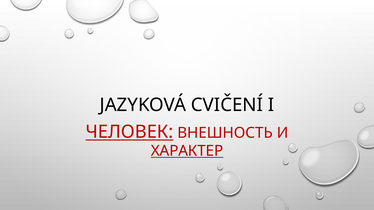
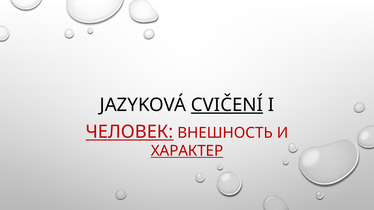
CVIČENÍ underline: none -> present
